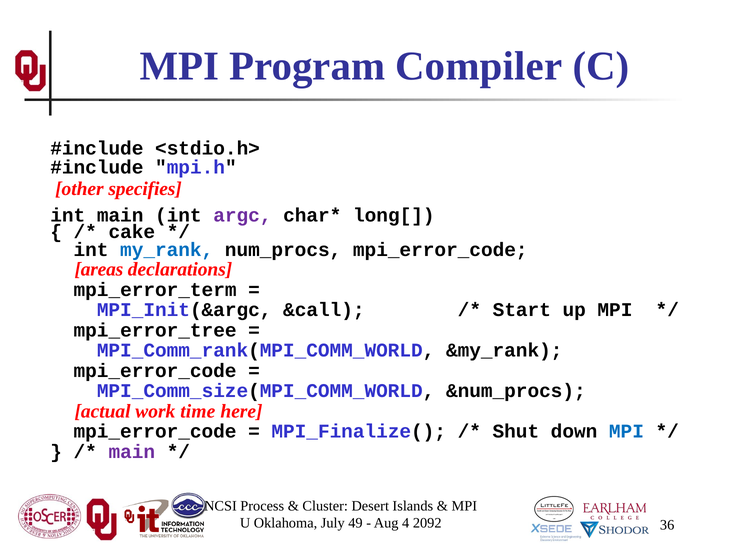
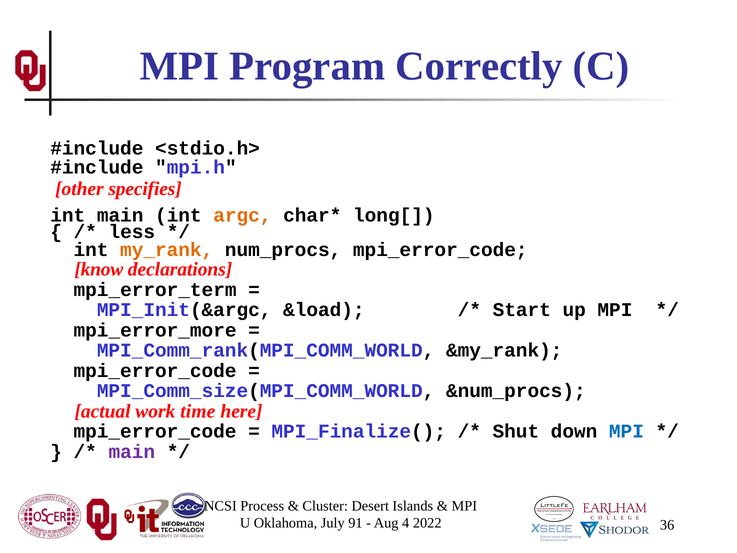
Compiler: Compiler -> Correctly
argc colour: purple -> orange
cake: cake -> less
my_rank colour: blue -> orange
areas: areas -> know
&call: &call -> &load
mpi_error_tree: mpi_error_tree -> mpi_error_more
49: 49 -> 91
2092: 2092 -> 2022
